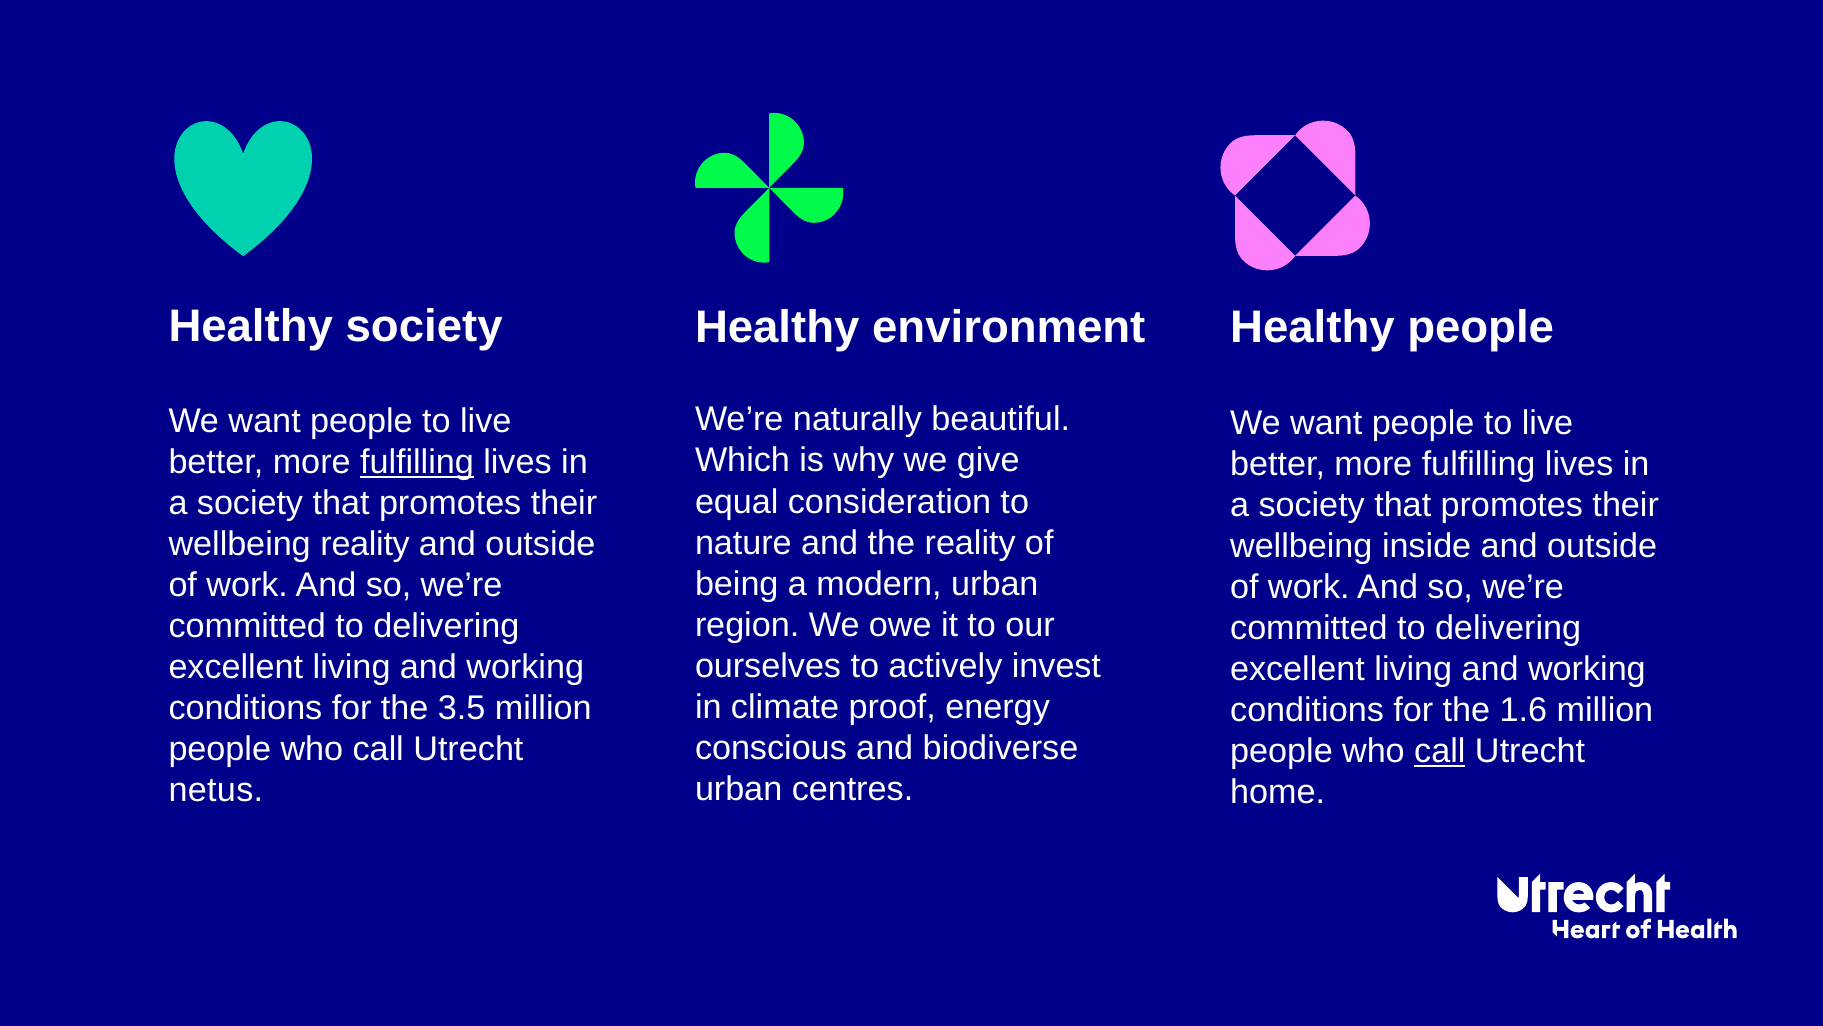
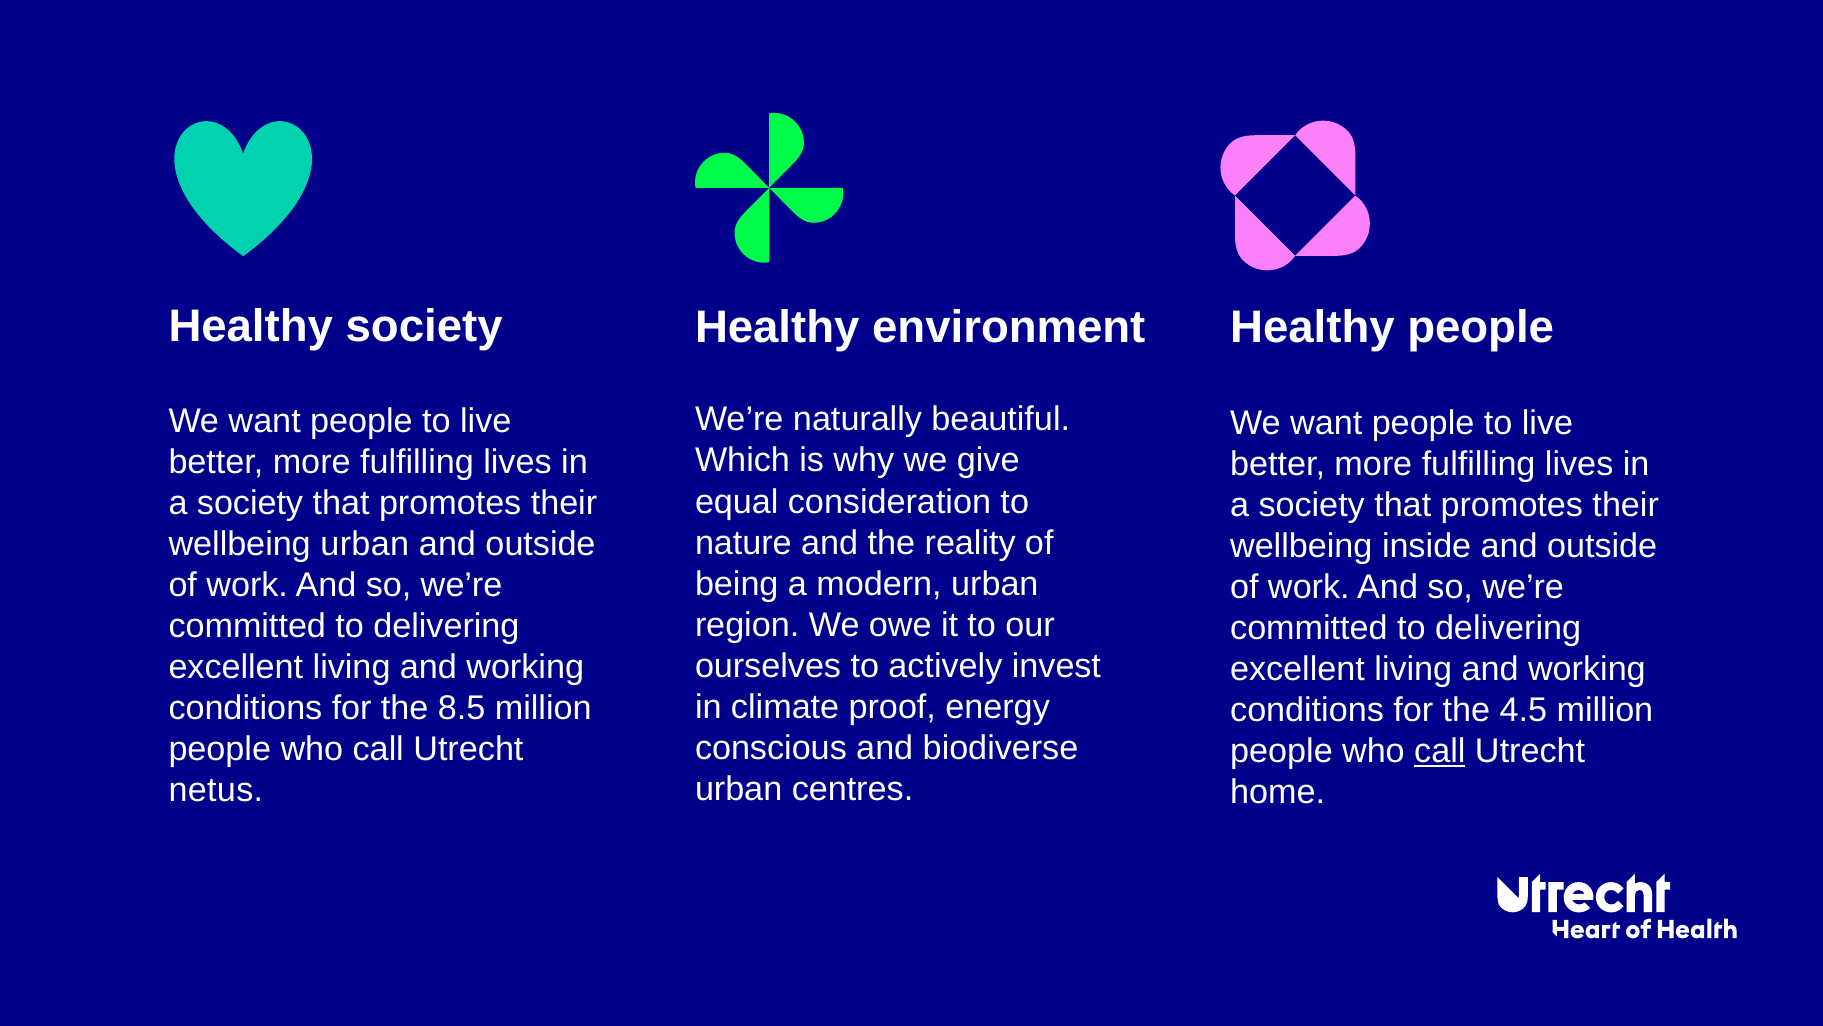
fulfilling at (417, 462) underline: present -> none
wellbeing reality: reality -> urban
3.5: 3.5 -> 8.5
1.6: 1.6 -> 4.5
